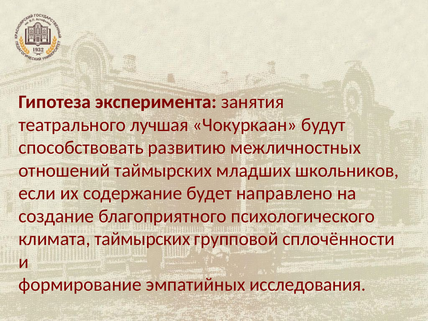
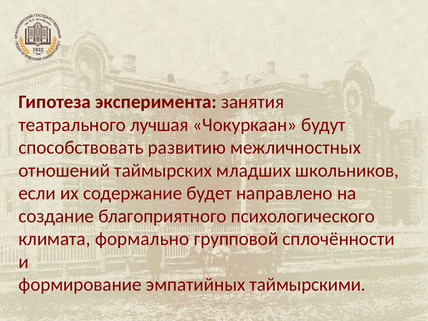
климата таймырских: таймырских -> формально
исследования: исследования -> таймырскими
